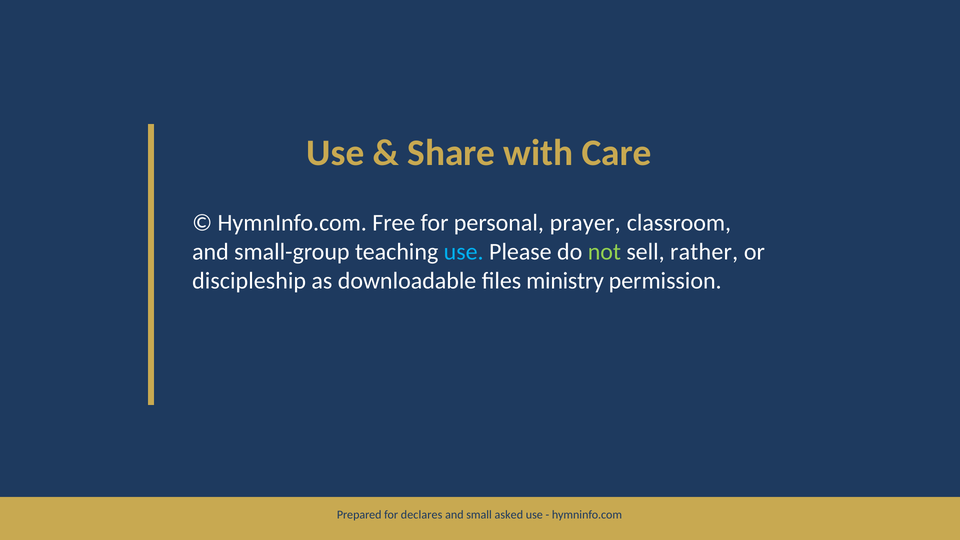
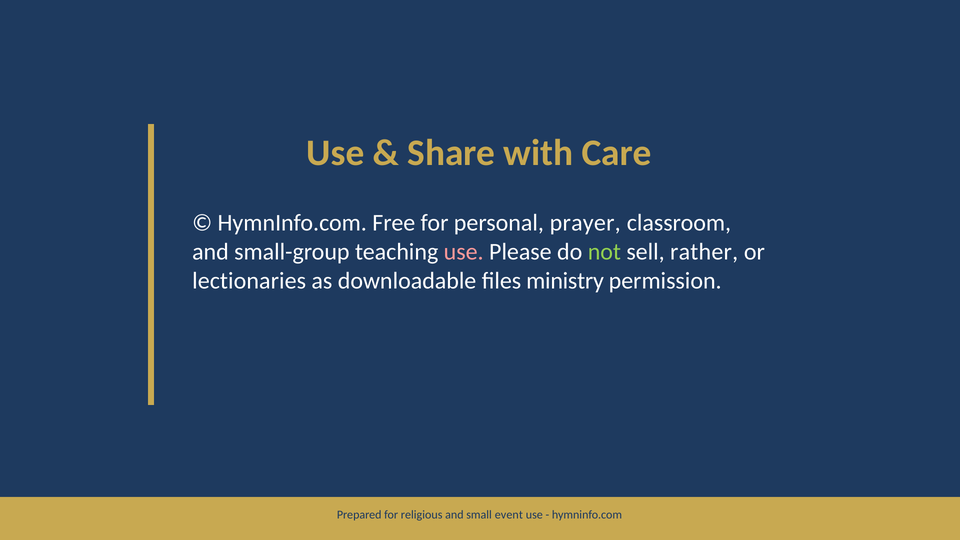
use at (464, 252) colour: light blue -> pink
discipleship: discipleship -> lectionaries
declares: declares -> religious
asked: asked -> event
